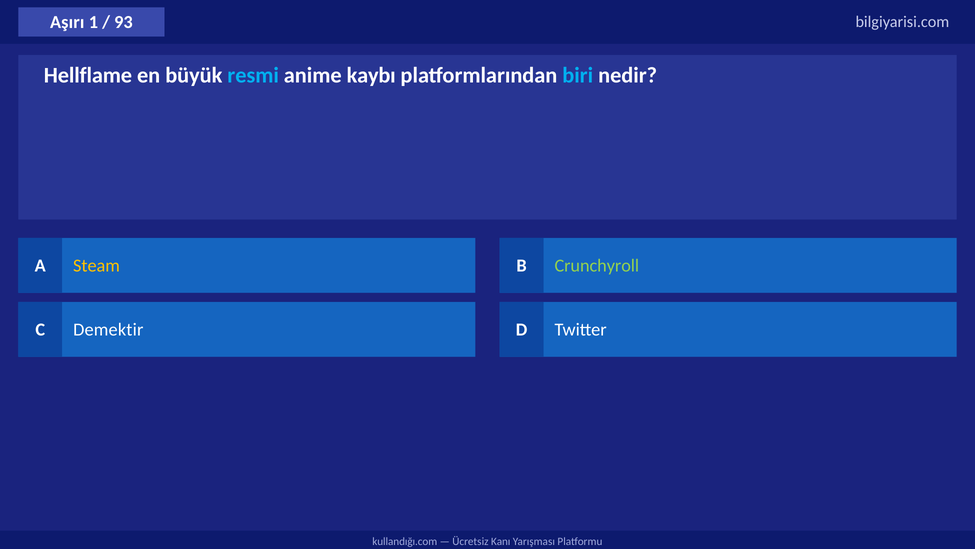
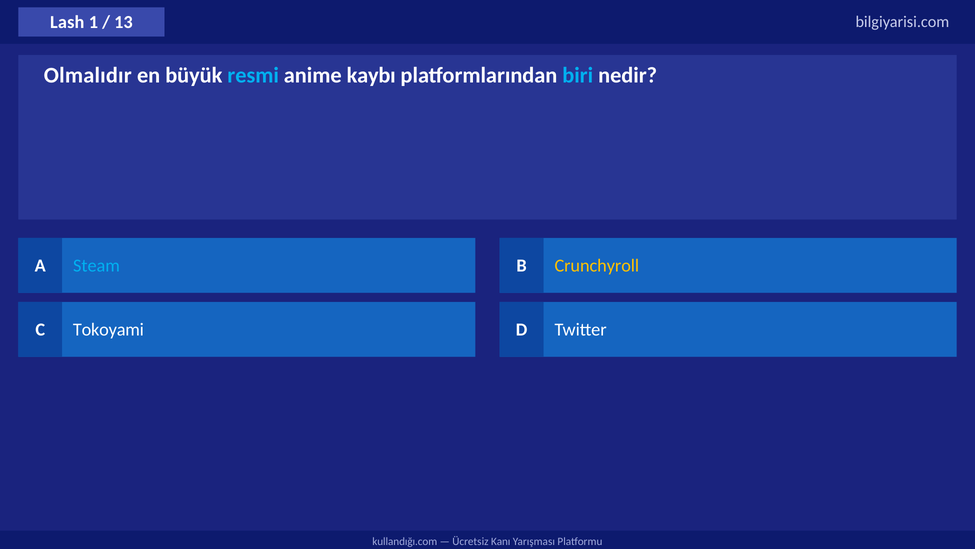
Aşırı: Aşırı -> Lash
93: 93 -> 13
Hellflame: Hellflame -> Olmalıdır
Steam colour: yellow -> light blue
Crunchyroll colour: light green -> yellow
Demektir: Demektir -> Tokoyami
